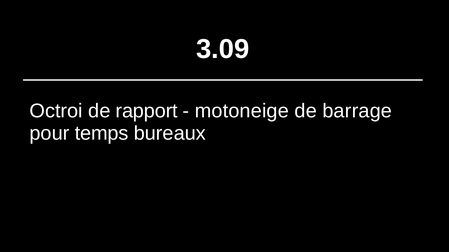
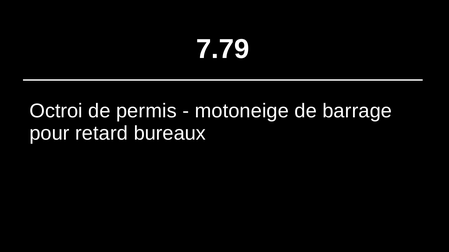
3.09: 3.09 -> 7.79
rapport: rapport -> permis
temps: temps -> retard
